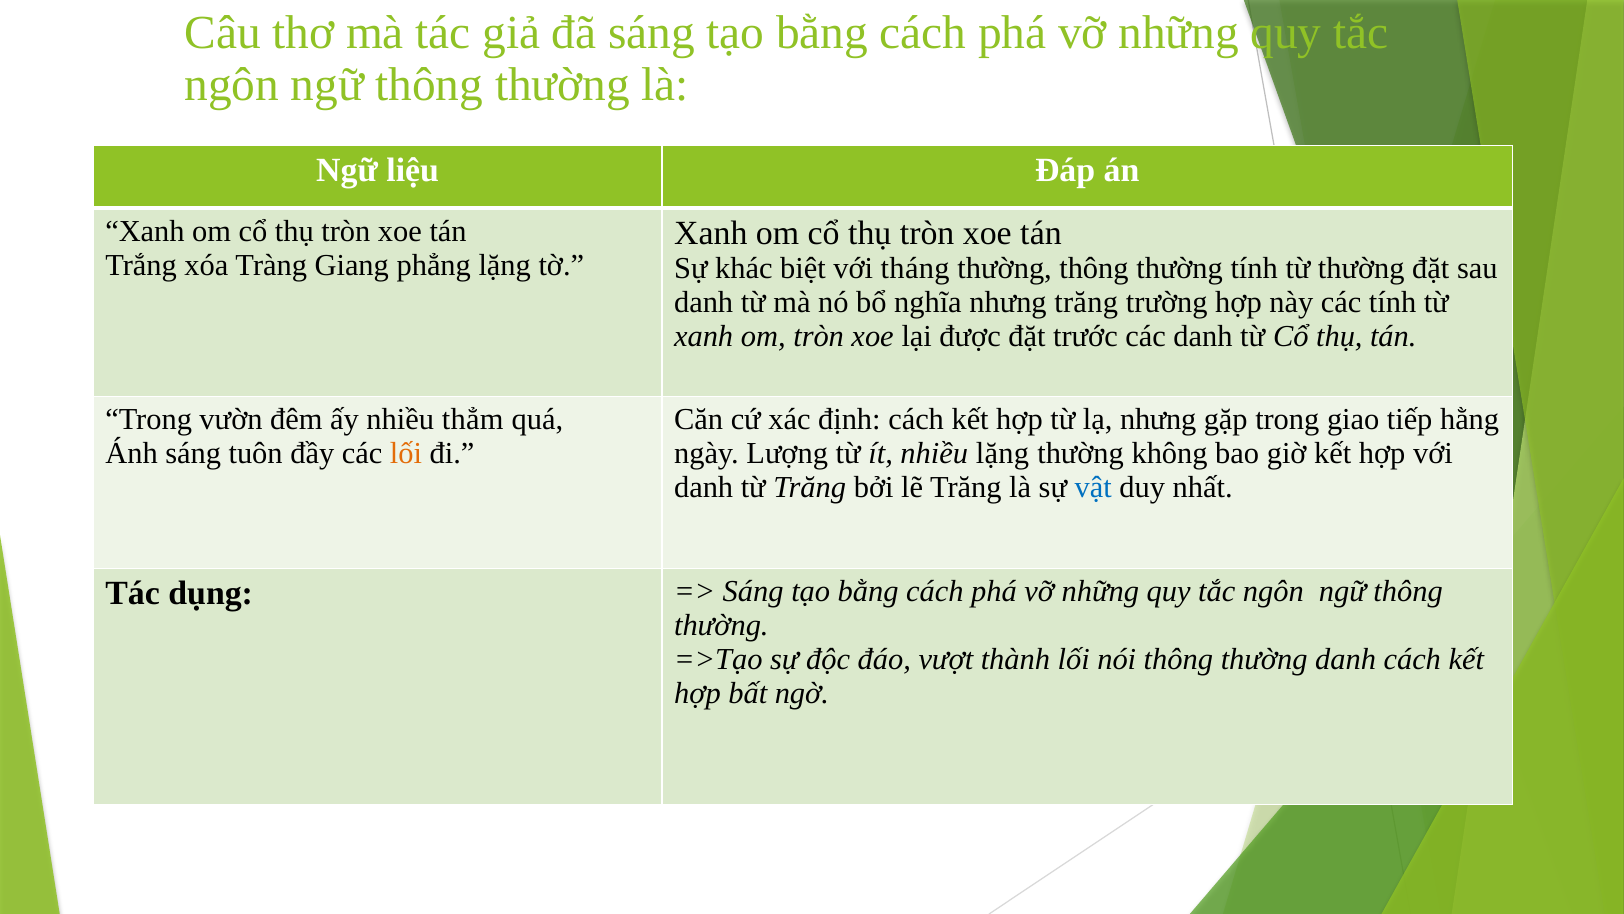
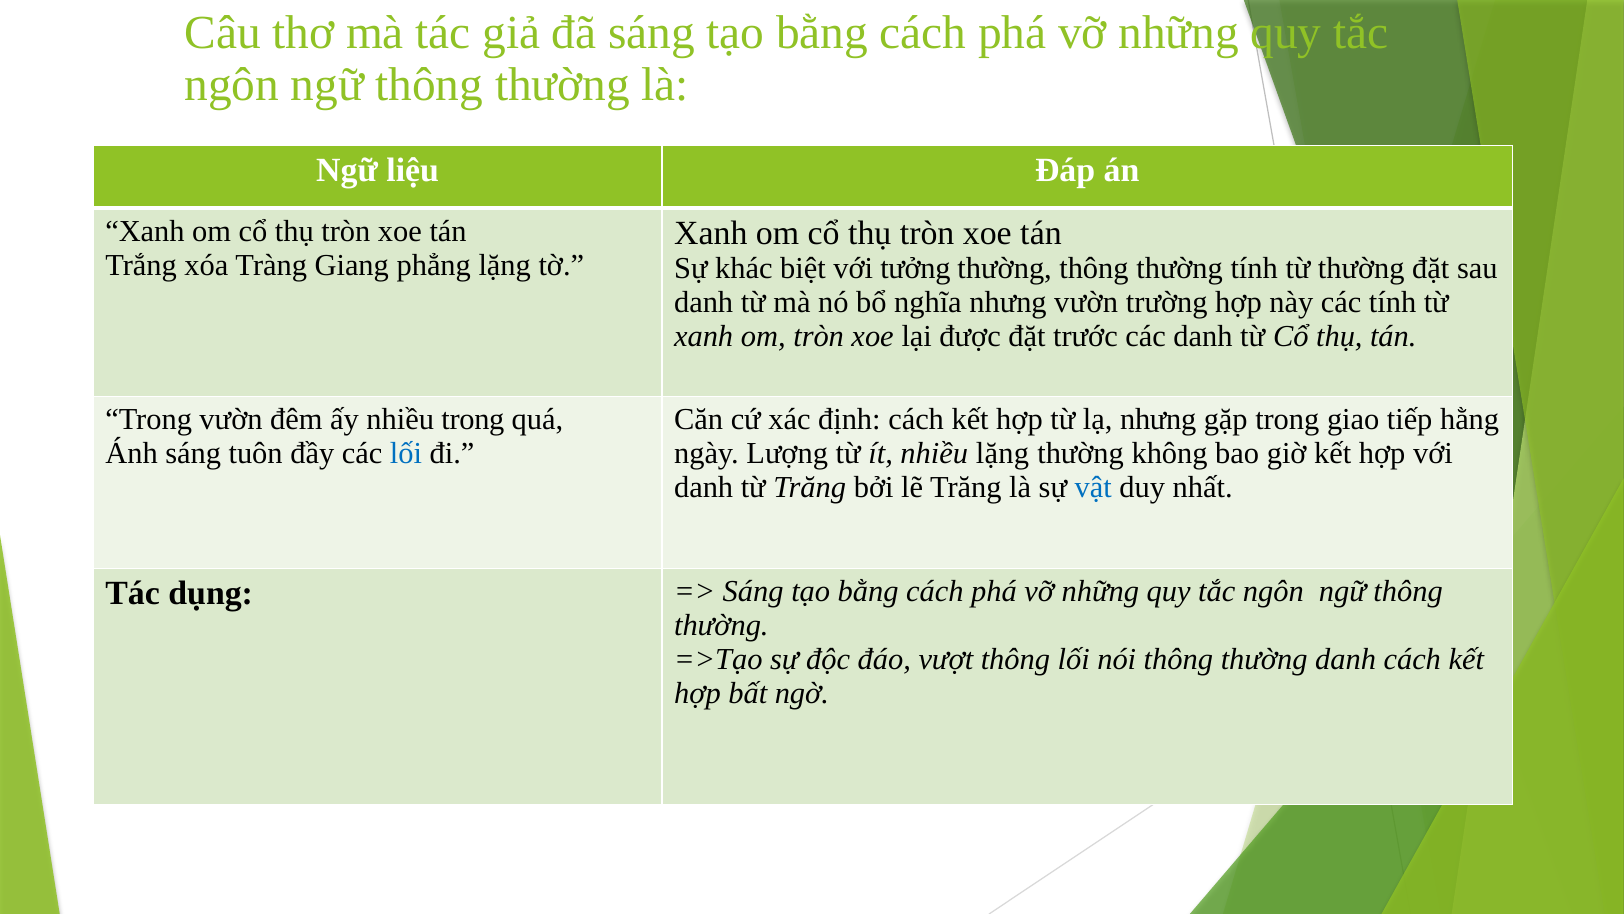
tháng: tháng -> tưởng
nhưng trăng: trăng -> vườn
nhiều thẳm: thẳm -> trong
lối at (406, 453) colour: orange -> blue
vượt thành: thành -> thông
